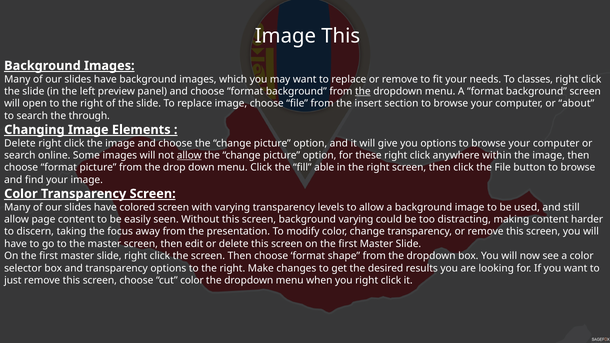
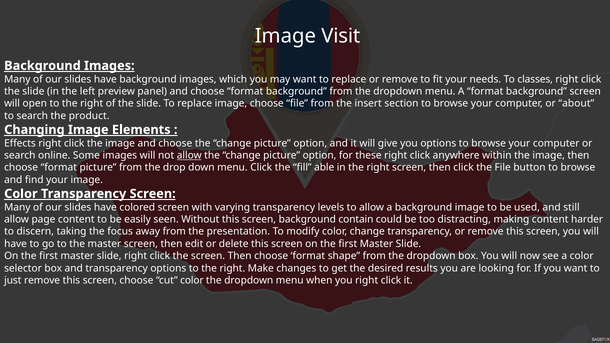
Image This: This -> Visit
the at (363, 91) underline: present -> none
through: through -> product
Delete at (20, 143): Delete -> Effects
background varying: varying -> contain
